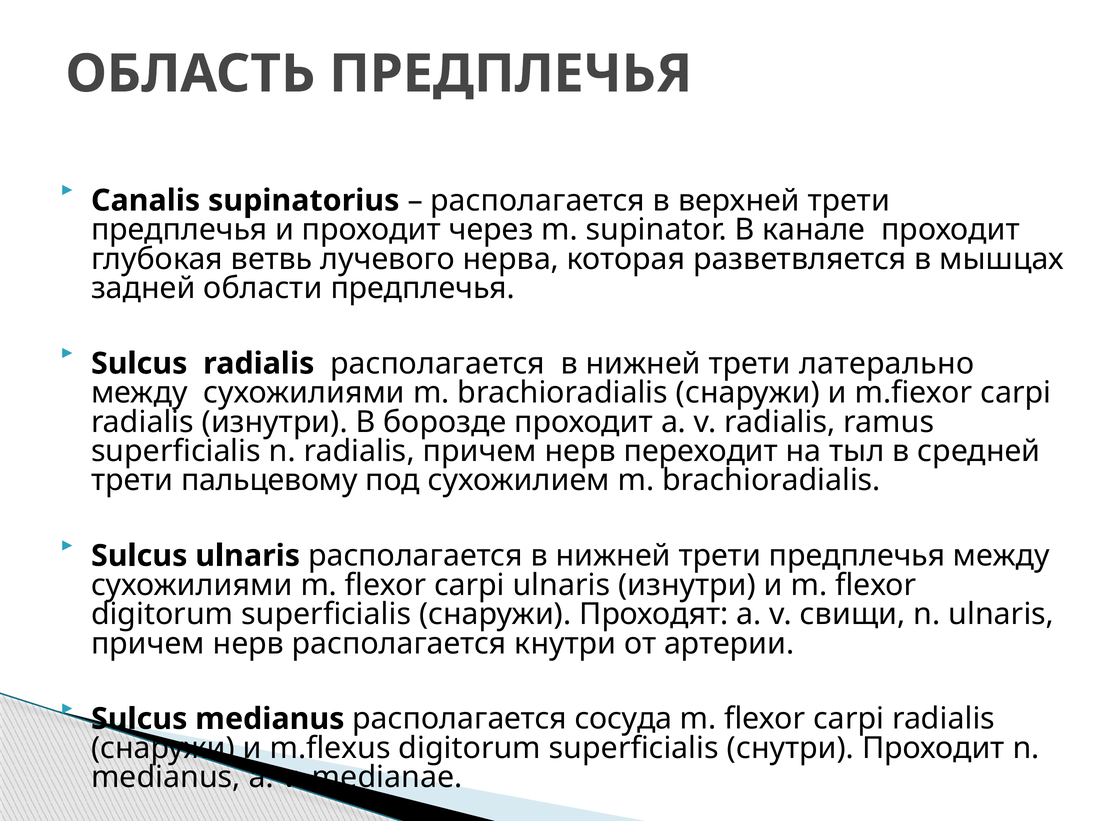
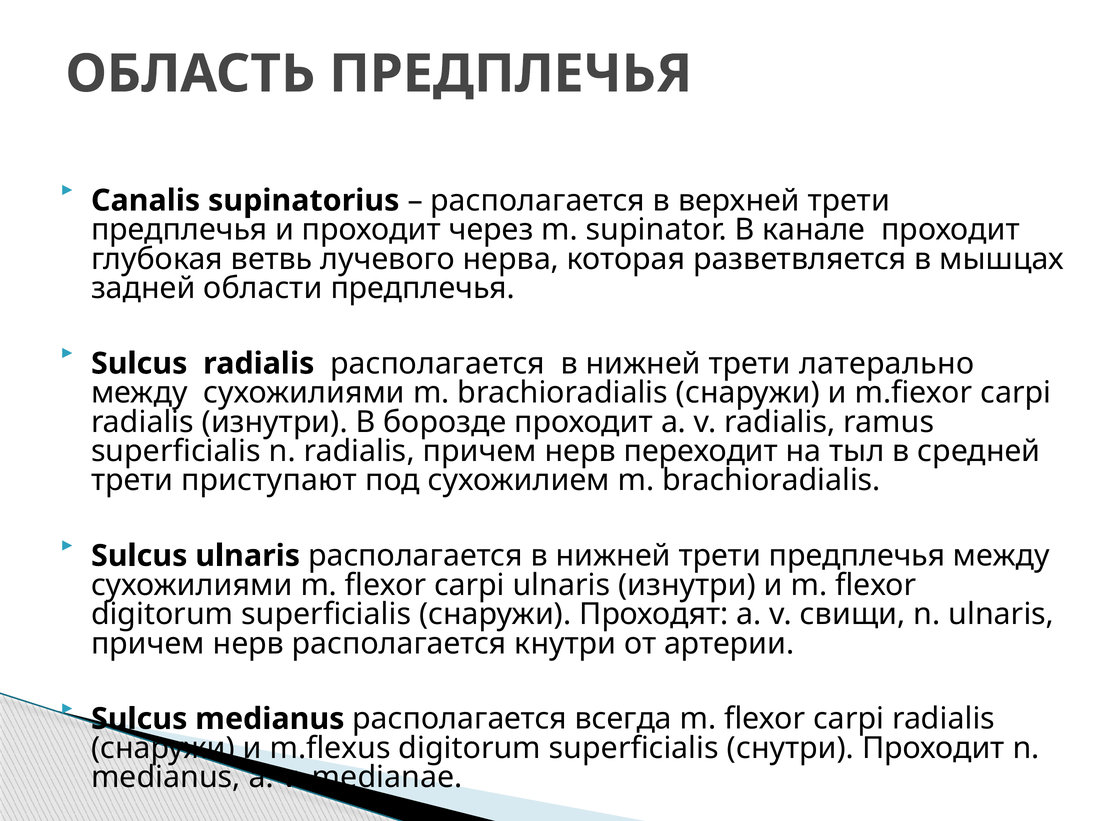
пальцевому: пальцевому -> приступают
сосуда: сосуда -> всегда
